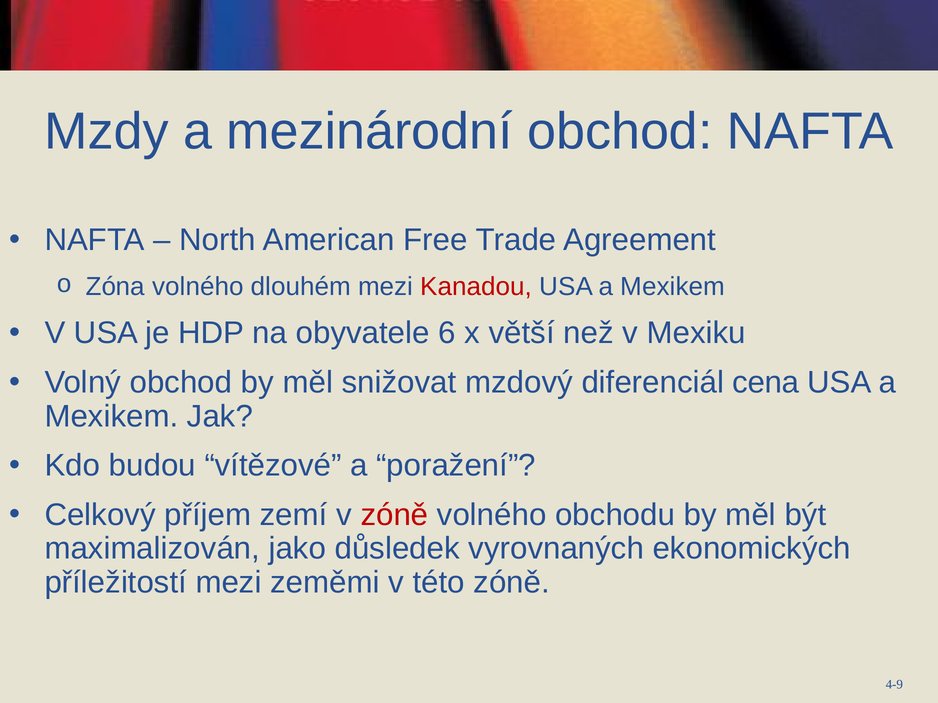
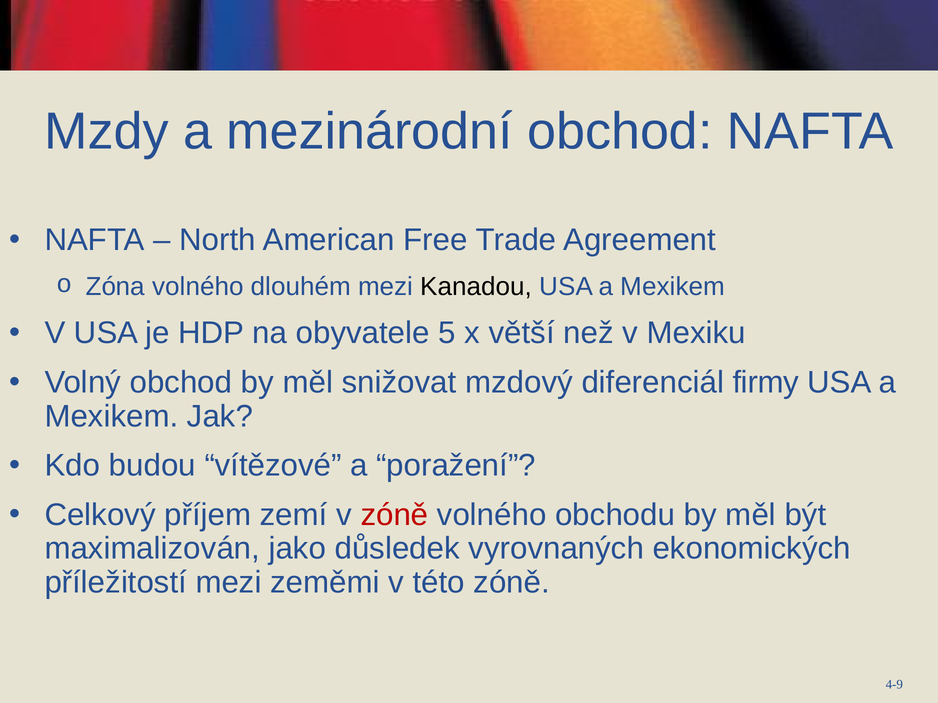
Kanadou colour: red -> black
6: 6 -> 5
cena: cena -> firmy
